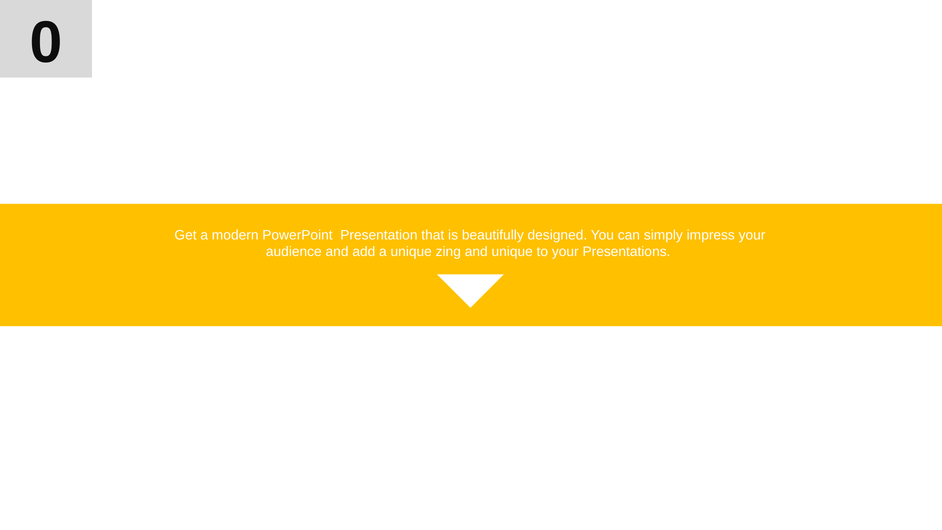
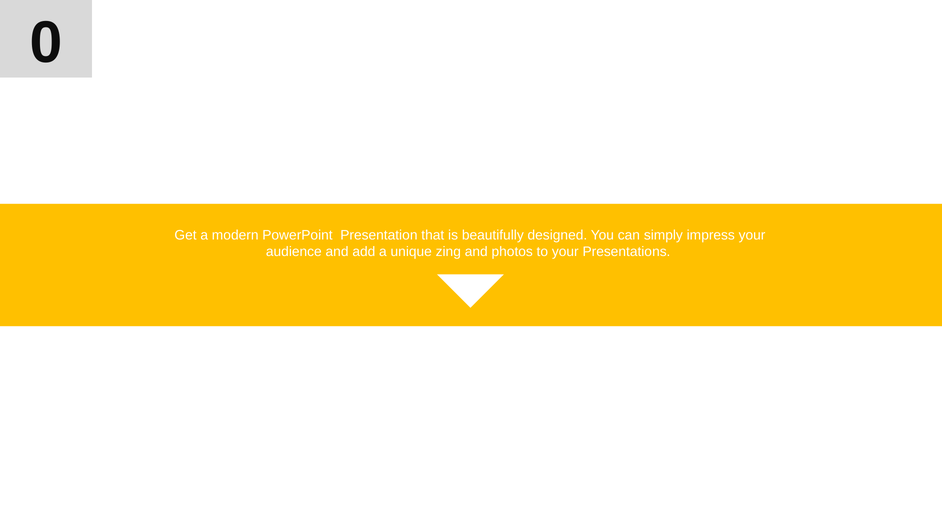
and unique: unique -> photos
